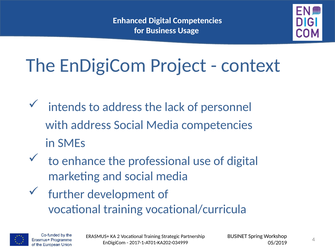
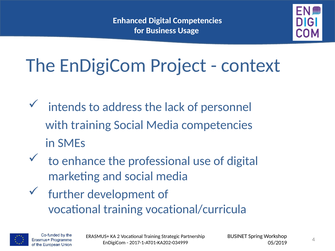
with address: address -> training
